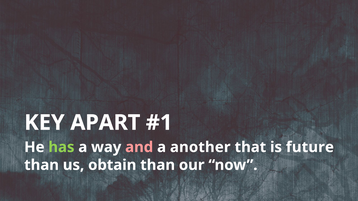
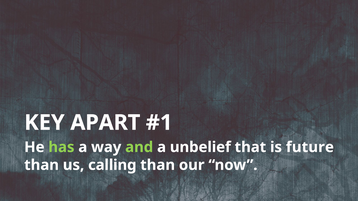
and colour: pink -> light green
another: another -> unbelief
obtain: obtain -> calling
